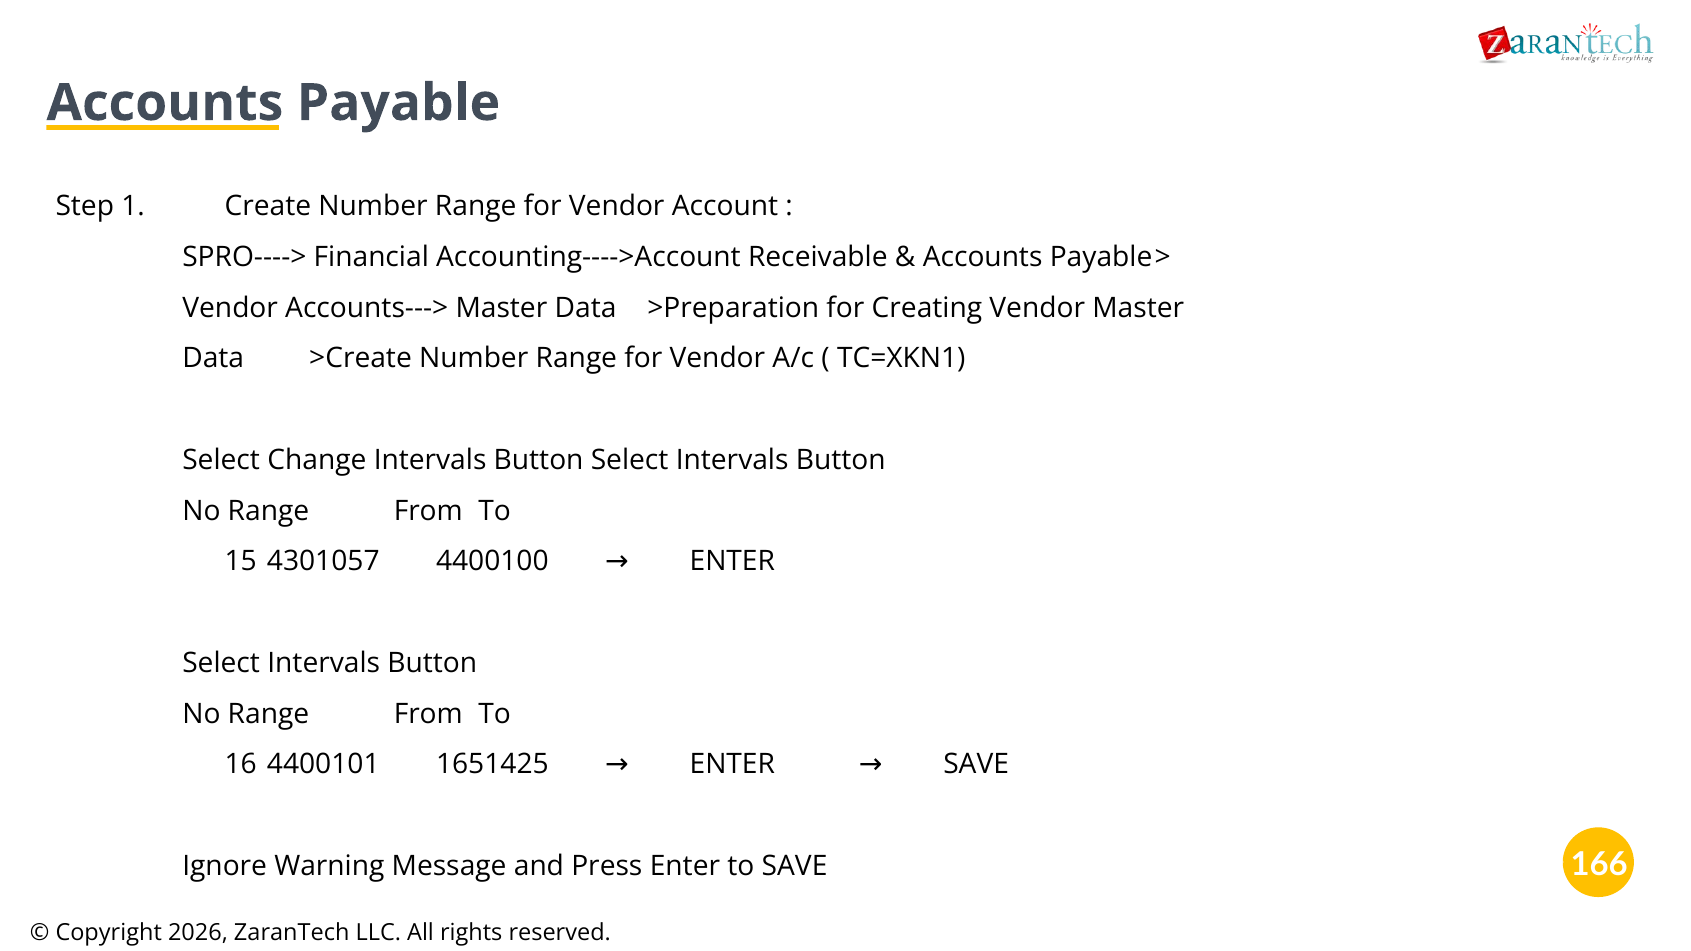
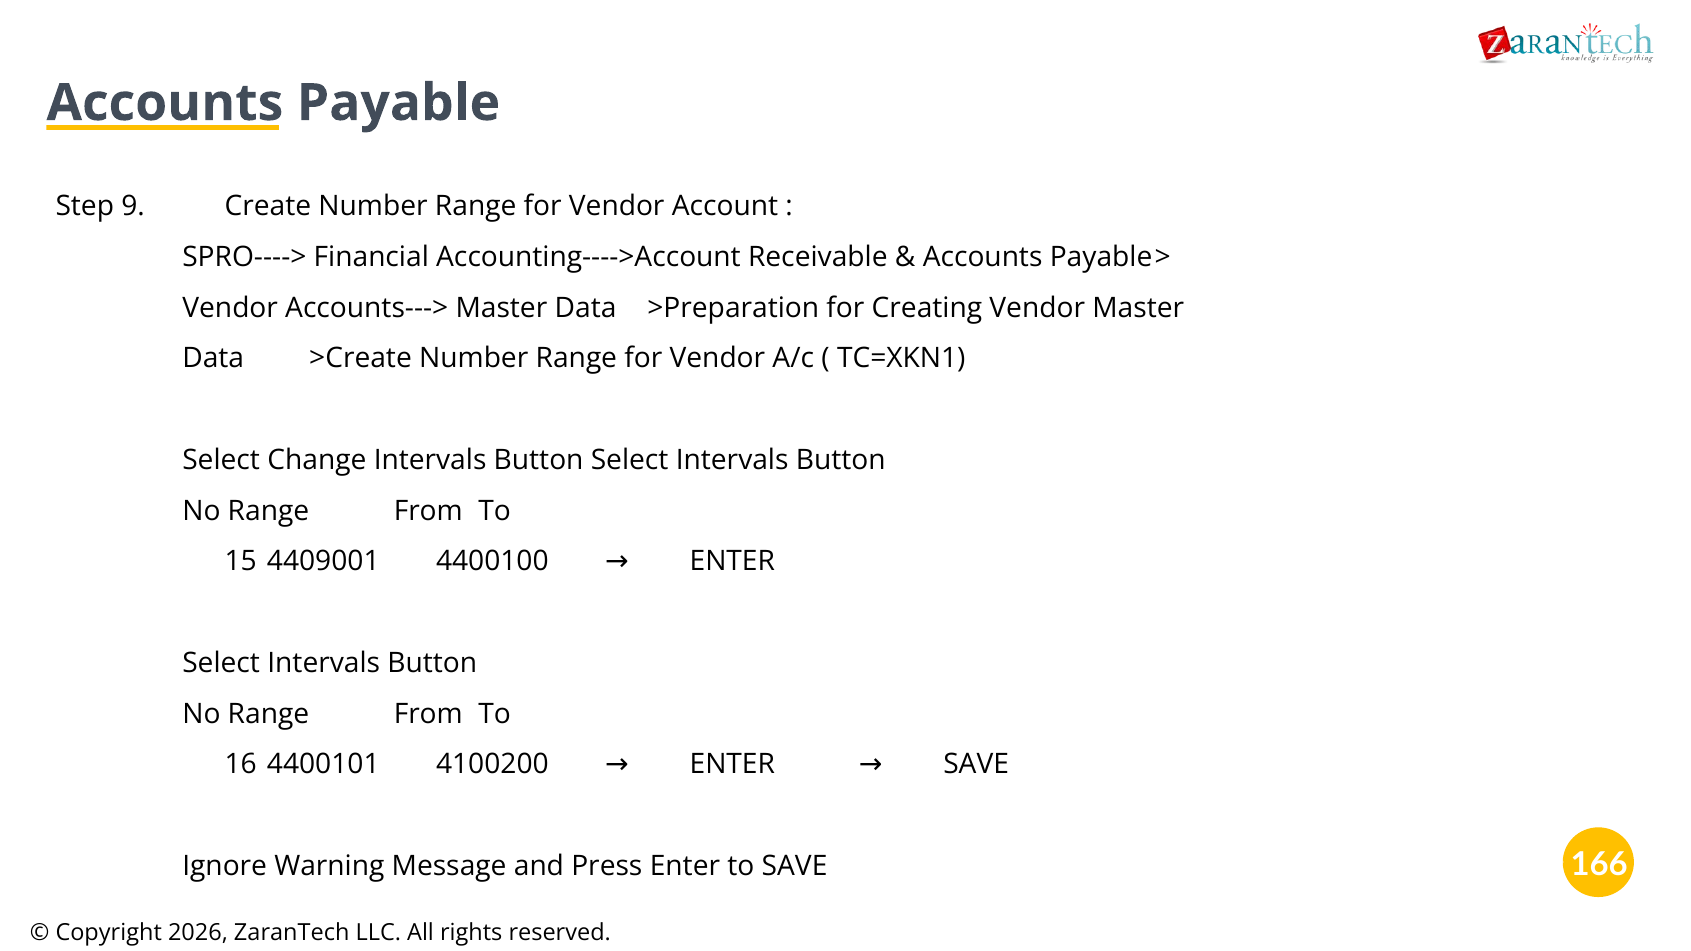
1: 1 -> 9
4301057: 4301057 -> 4409001
1651425: 1651425 -> 4100200
